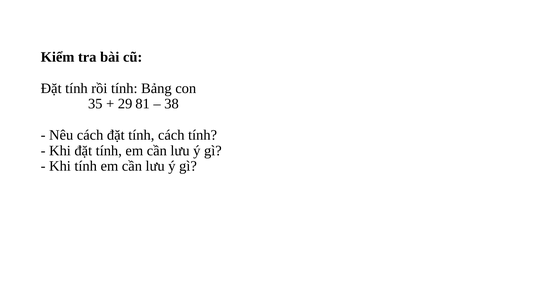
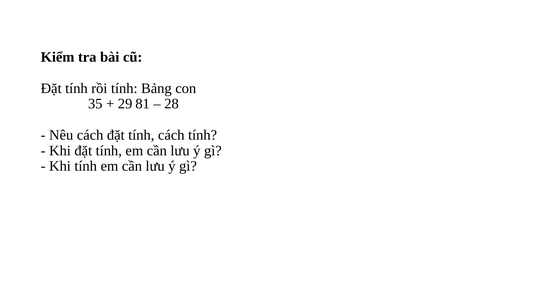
38: 38 -> 28
